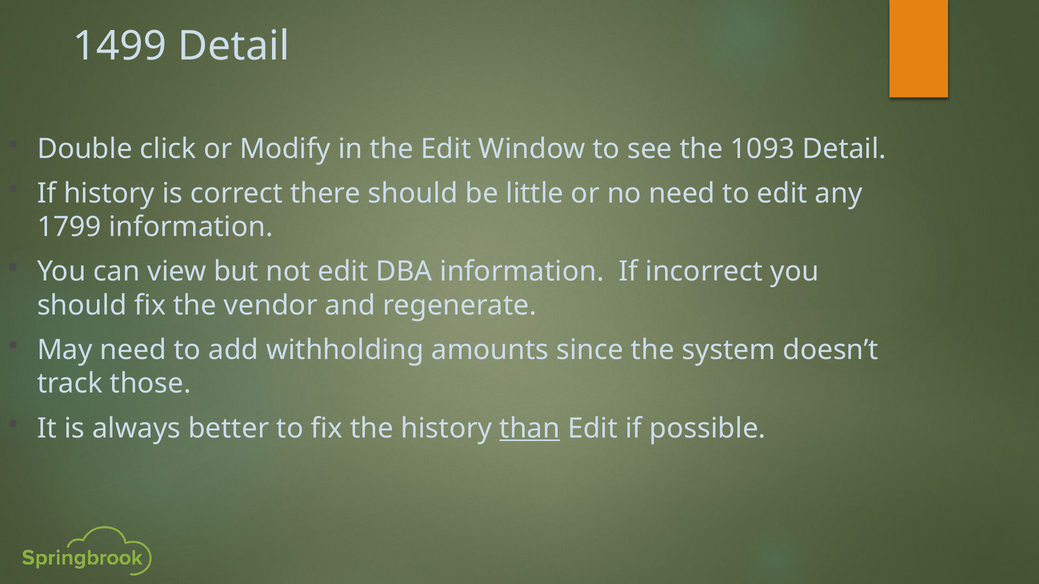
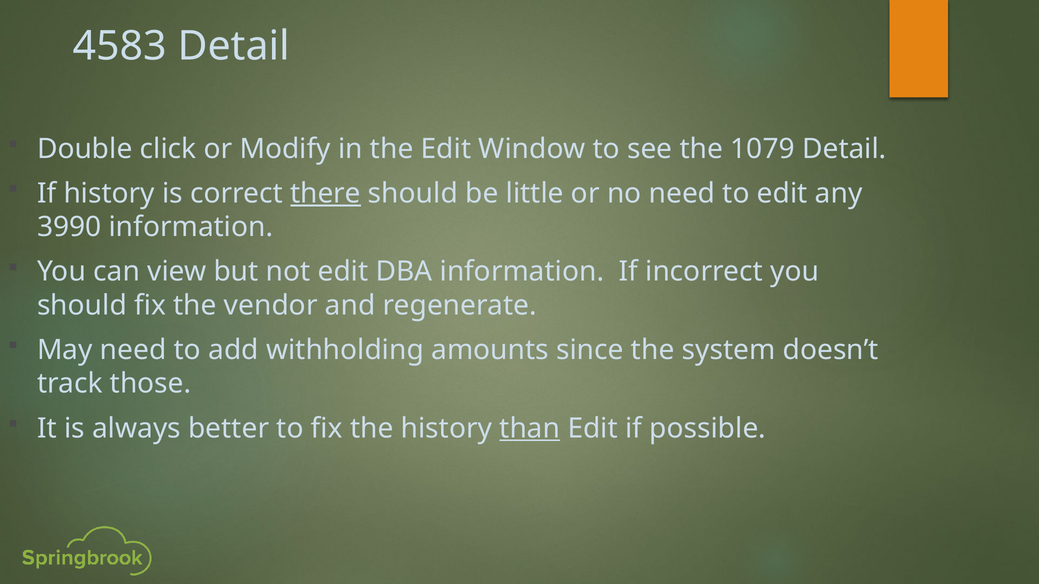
1499: 1499 -> 4583
1093: 1093 -> 1079
there underline: none -> present
1799: 1799 -> 3990
